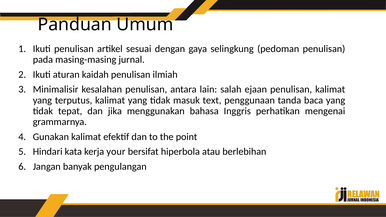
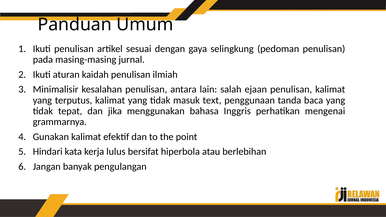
your: your -> lulus
